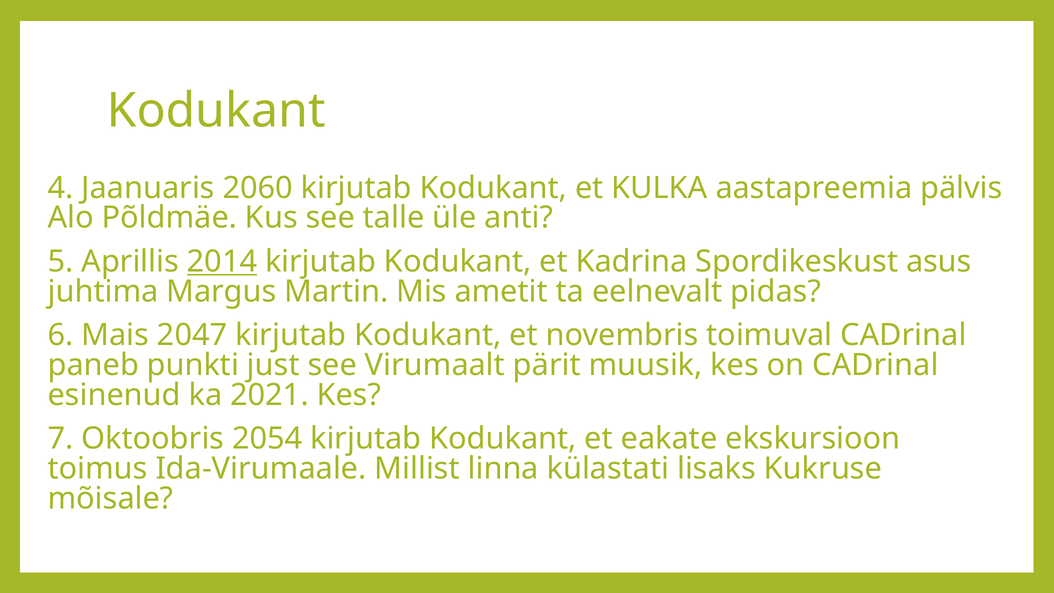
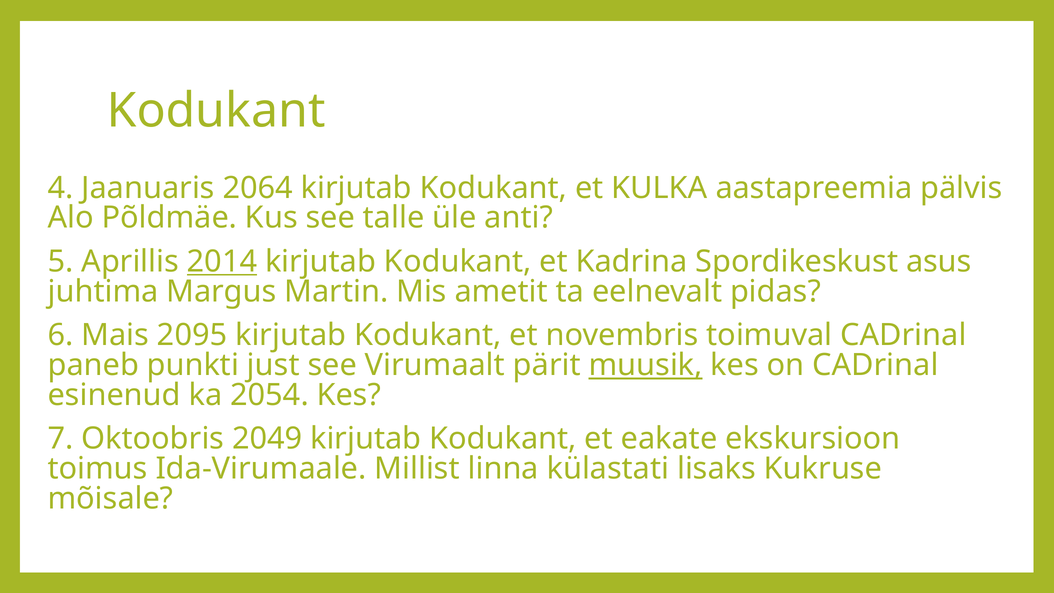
2060: 2060 -> 2064
2047: 2047 -> 2095
muusik underline: none -> present
2021: 2021 -> 2054
2054: 2054 -> 2049
